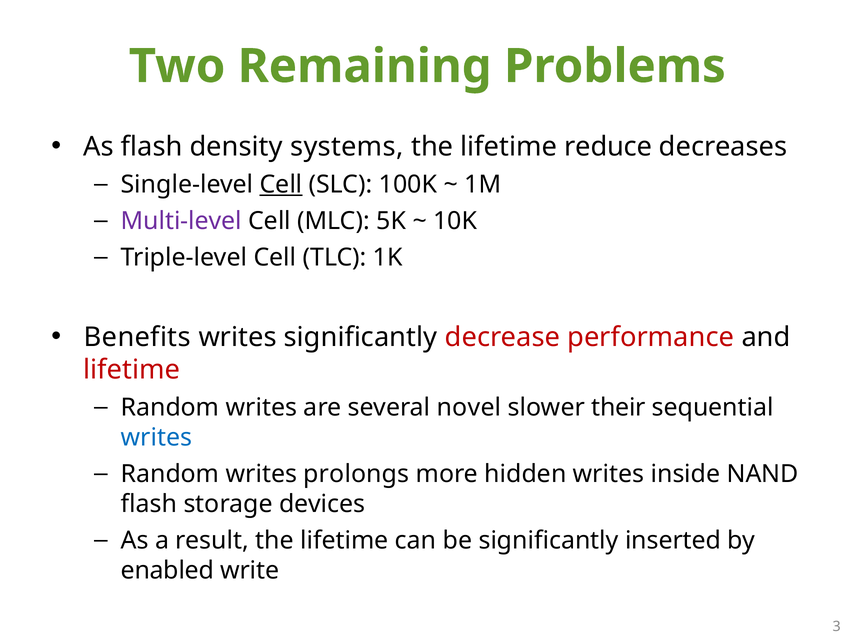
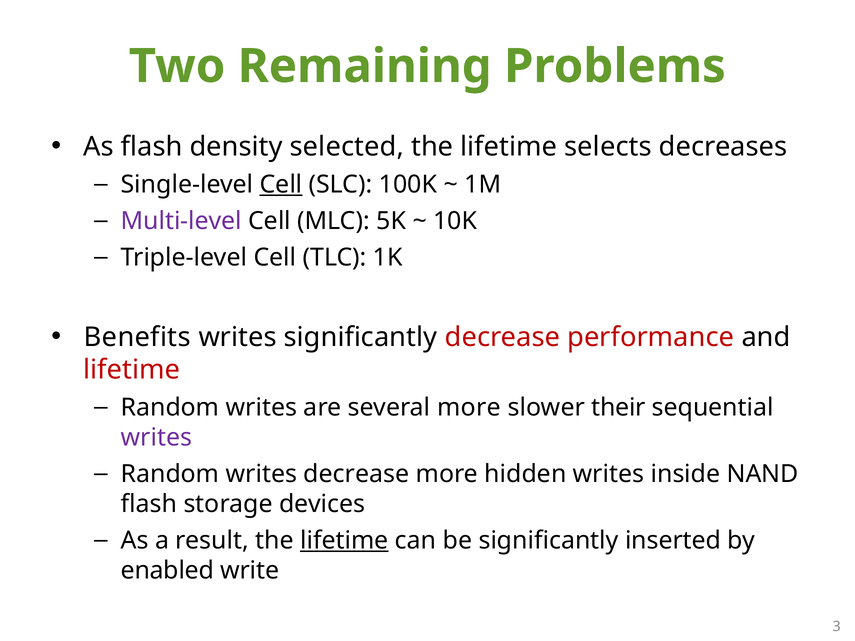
systems: systems -> selected
reduce: reduce -> selects
several novel: novel -> more
writes at (156, 438) colour: blue -> purple
writes prolongs: prolongs -> decrease
lifetime at (344, 541) underline: none -> present
